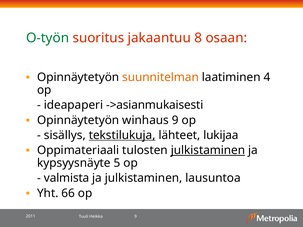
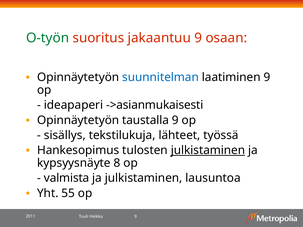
jakaantuu 8: 8 -> 9
suunnitelman colour: orange -> blue
laatiminen 4: 4 -> 9
winhaus: winhaus -> taustalla
tekstilukuja underline: present -> none
lukijaa: lukijaa -> työssä
Oppimateriaali: Oppimateriaali -> Hankesopimus
5: 5 -> 8
66: 66 -> 55
